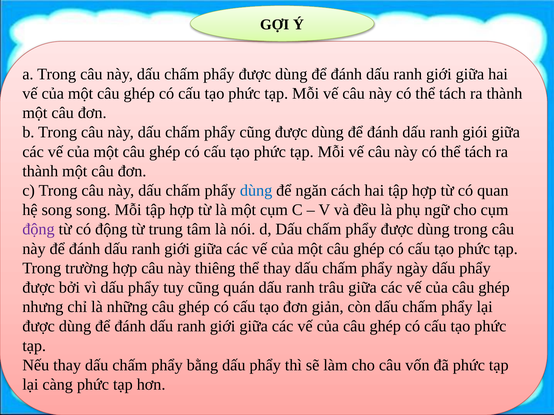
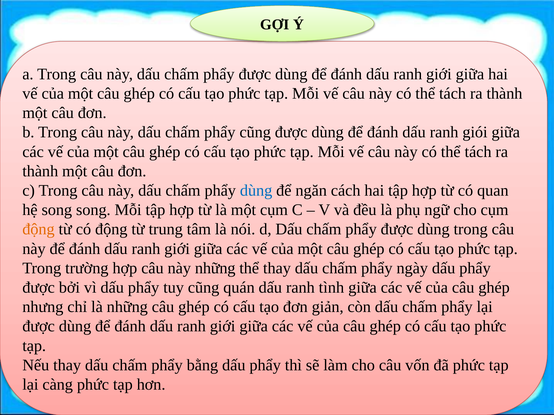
động at (38, 230) colour: purple -> orange
này thiêng: thiêng -> những
trâu: trâu -> tình
